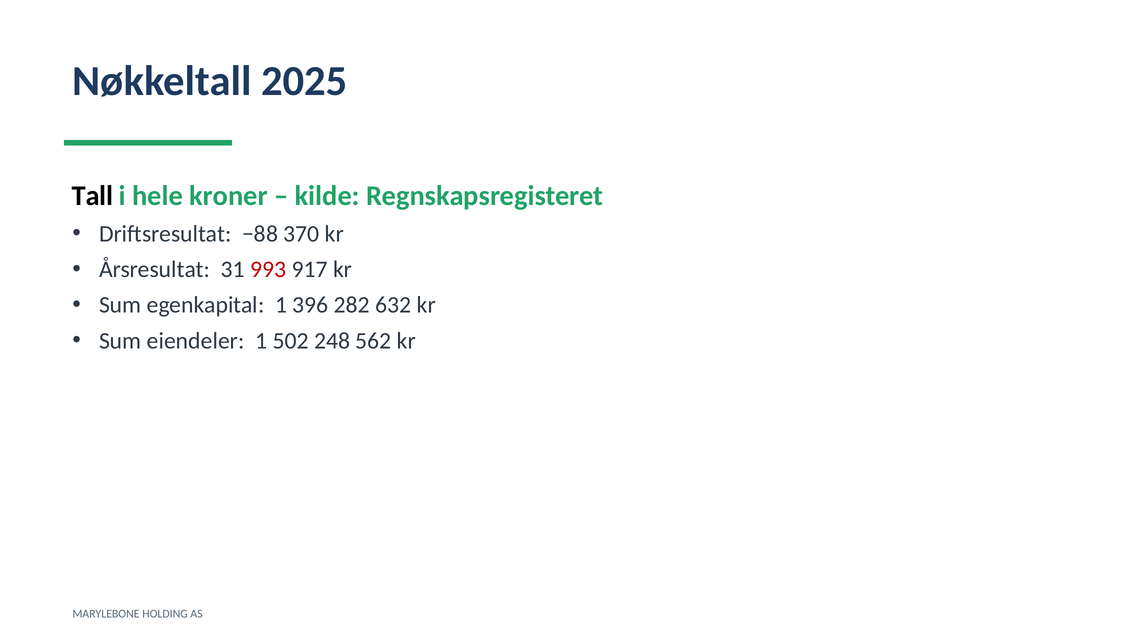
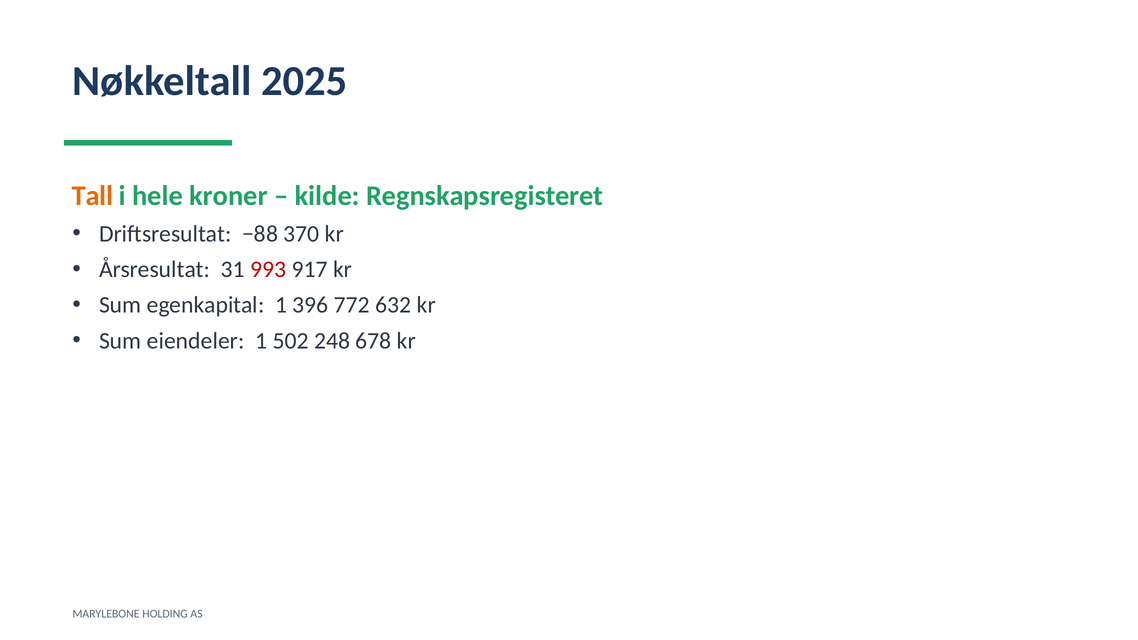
Tall colour: black -> orange
282: 282 -> 772
562: 562 -> 678
